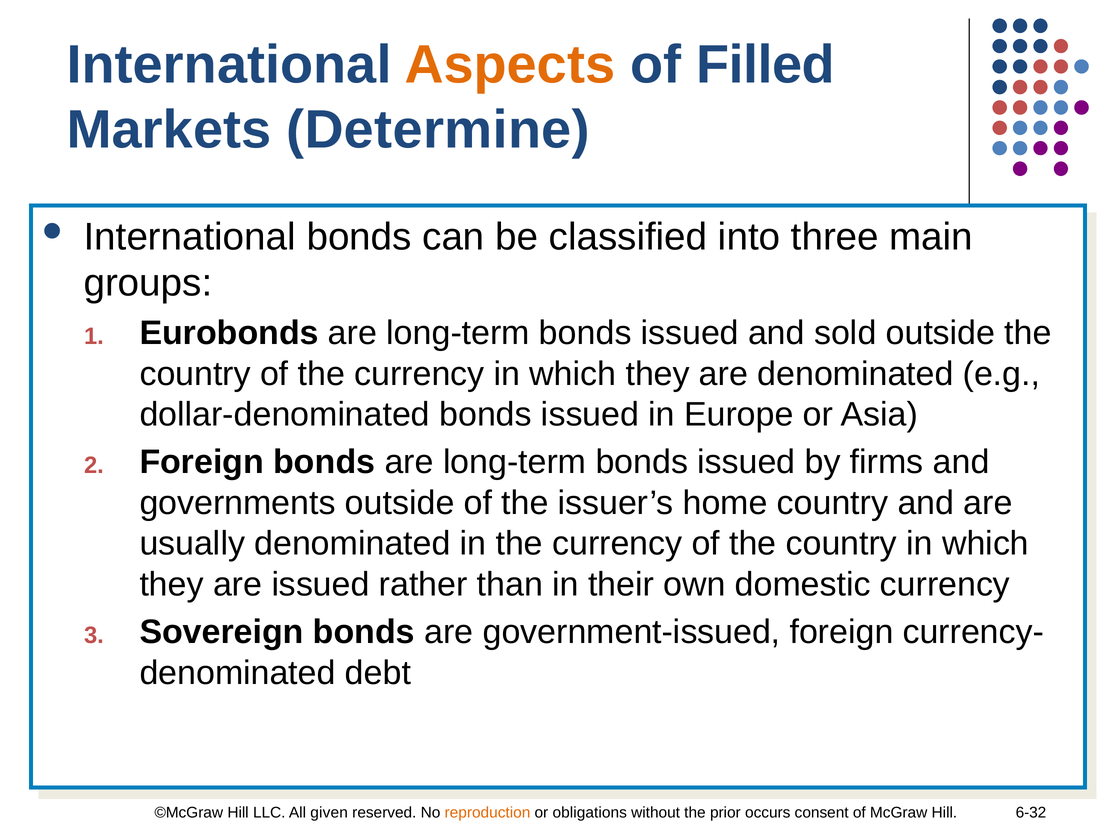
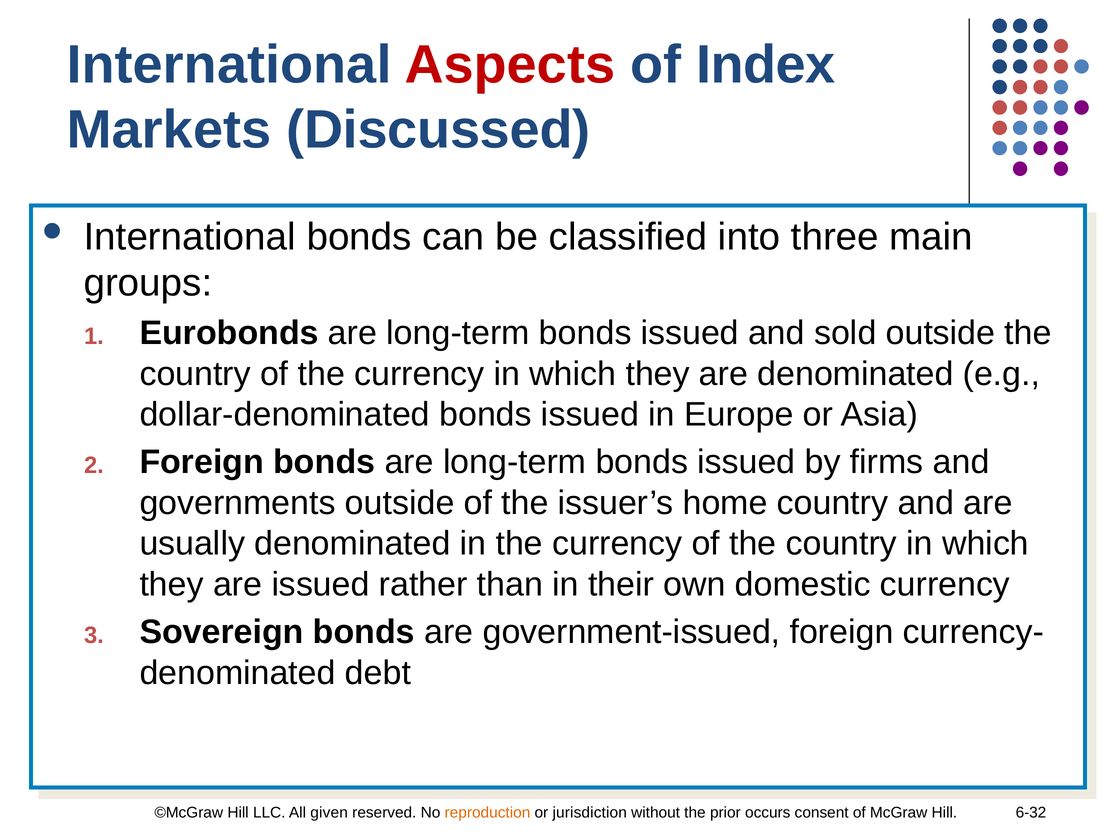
Aspects colour: orange -> red
Filled: Filled -> Index
Determine: Determine -> Discussed
obligations: obligations -> jurisdiction
